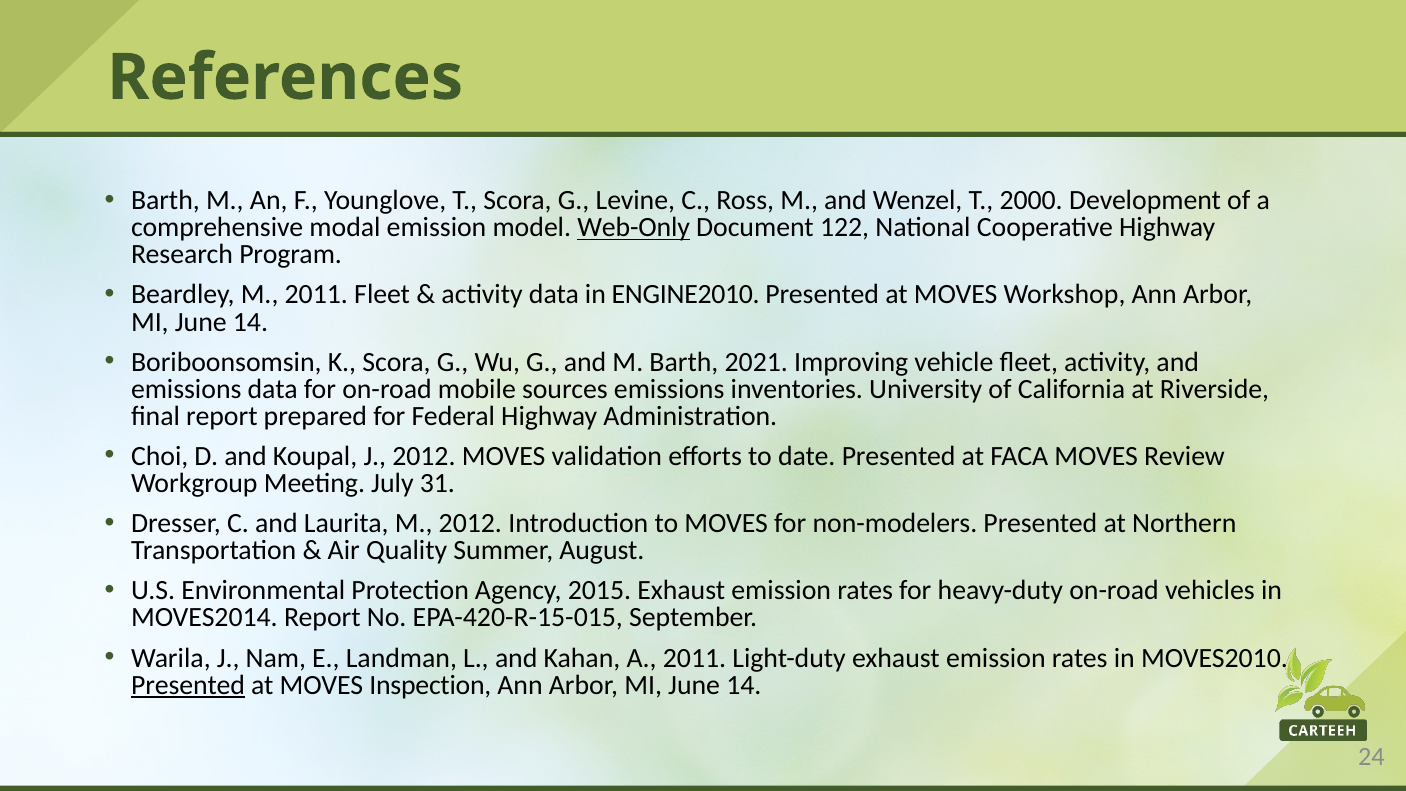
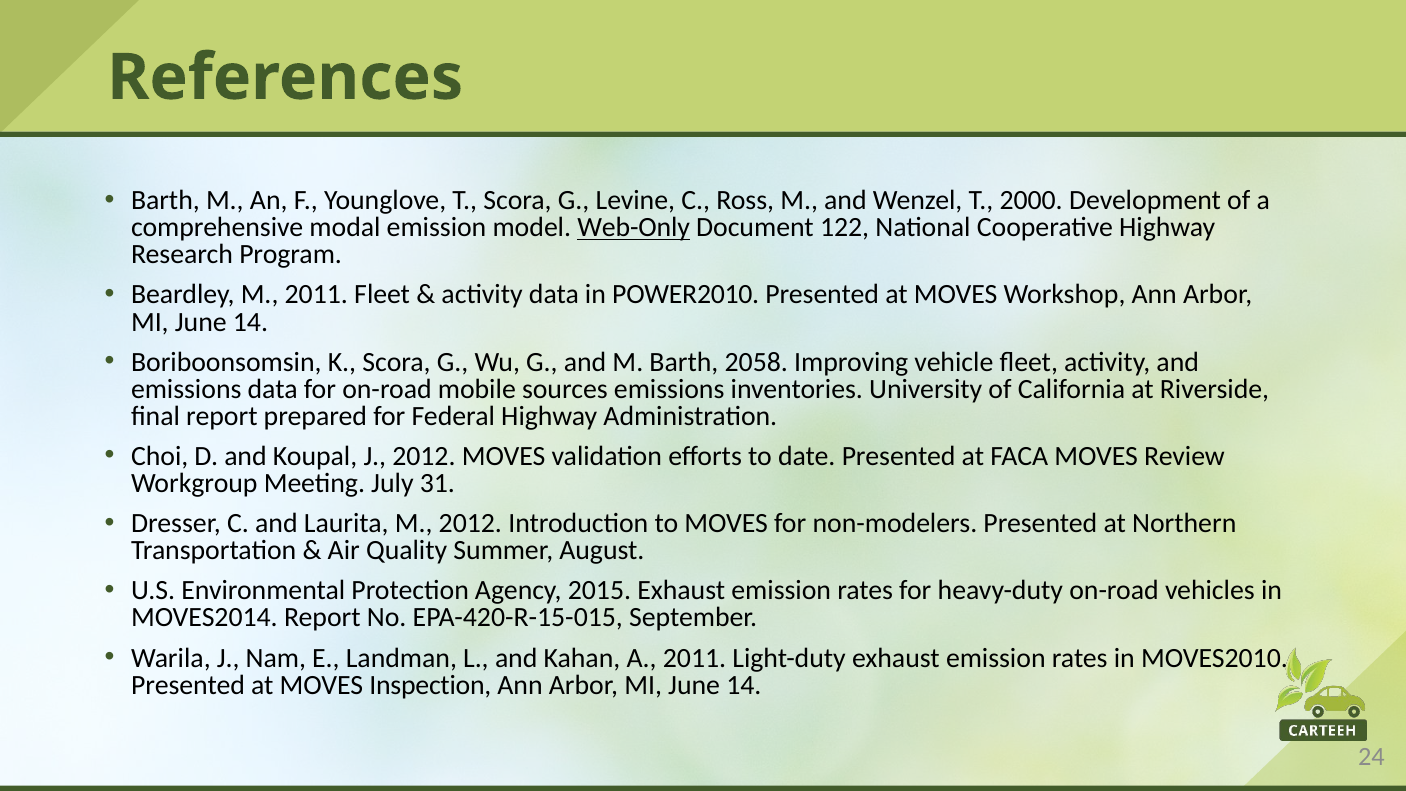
ENGINE2010: ENGINE2010 -> POWER2010
2021: 2021 -> 2058
Presented at (188, 685) underline: present -> none
